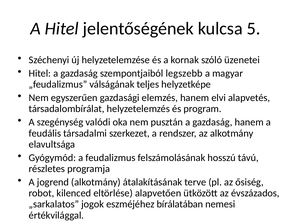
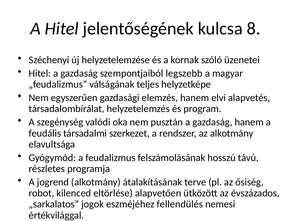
5: 5 -> 8
bírálatában: bírálatában -> fellendülés
